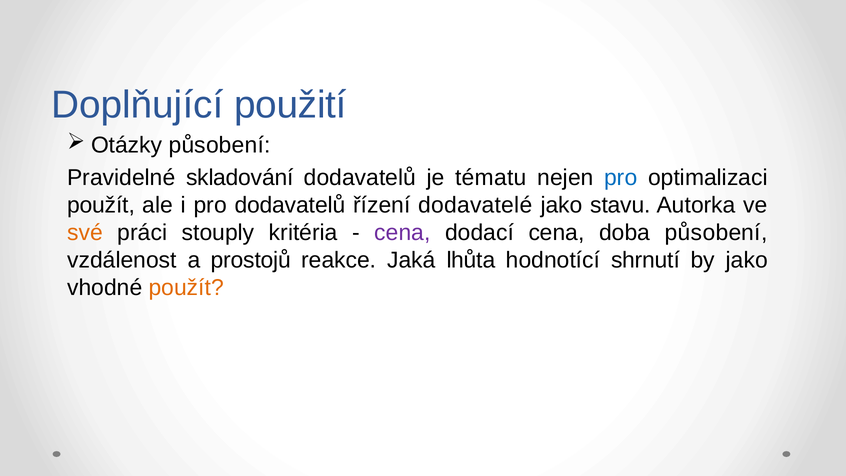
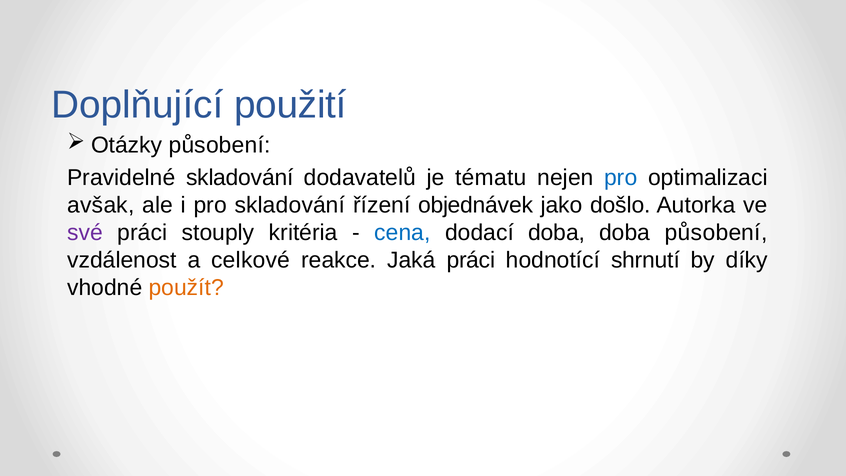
použít at (101, 205): použít -> avšak
pro dodavatelů: dodavatelů -> skladování
dodavatelé: dodavatelé -> objednávek
stavu: stavu -> došlo
své colour: orange -> purple
cena at (403, 233) colour: purple -> blue
dodací cena: cena -> doba
prostojů: prostojů -> celkové
Jaká lhůta: lhůta -> práci
by jako: jako -> díky
